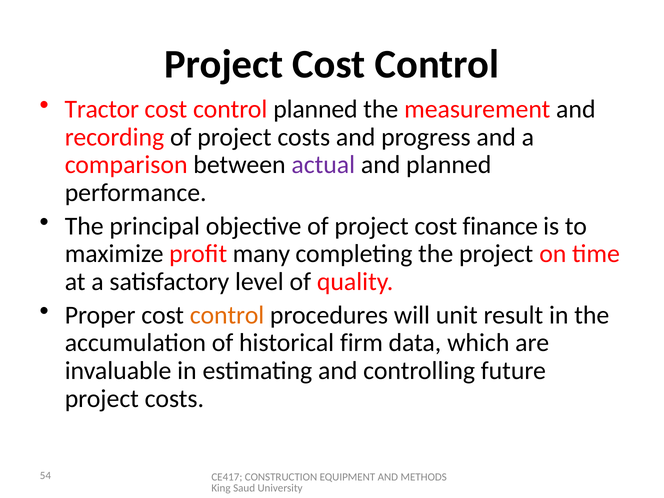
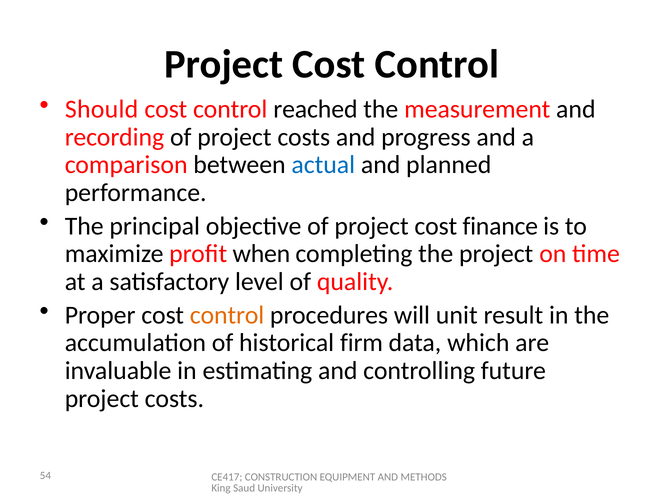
Tractor: Tractor -> Should
control planned: planned -> reached
actual colour: purple -> blue
many: many -> when
